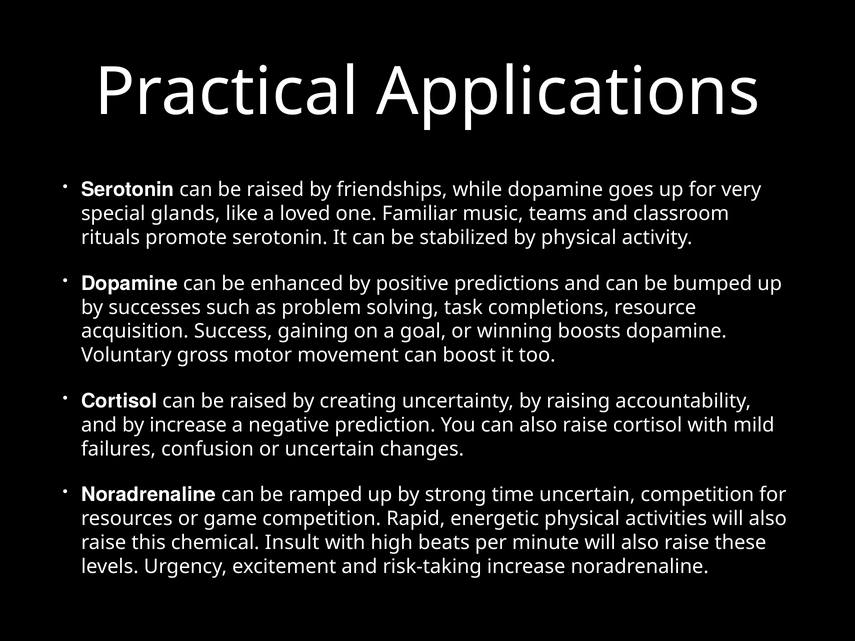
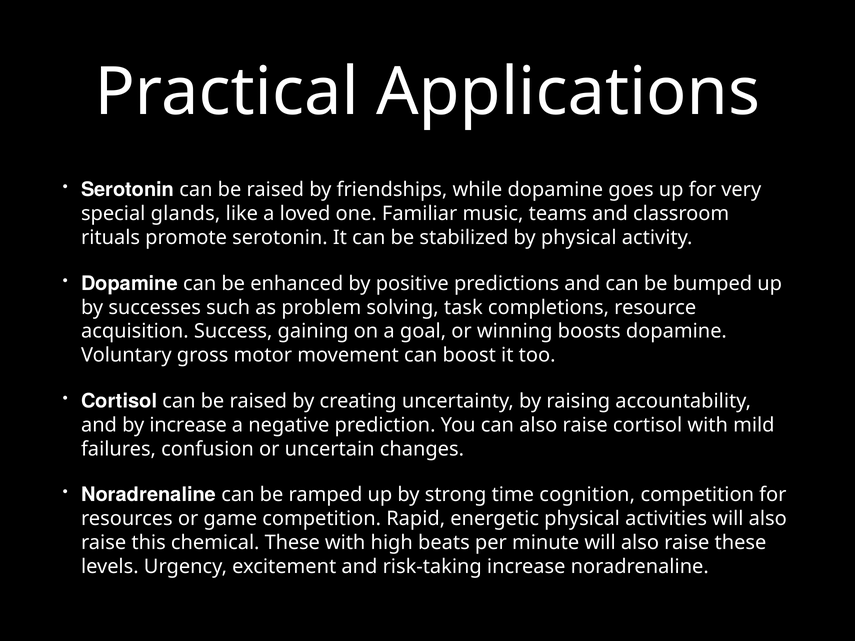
time uncertain: uncertain -> cognition
chemical Insult: Insult -> These
